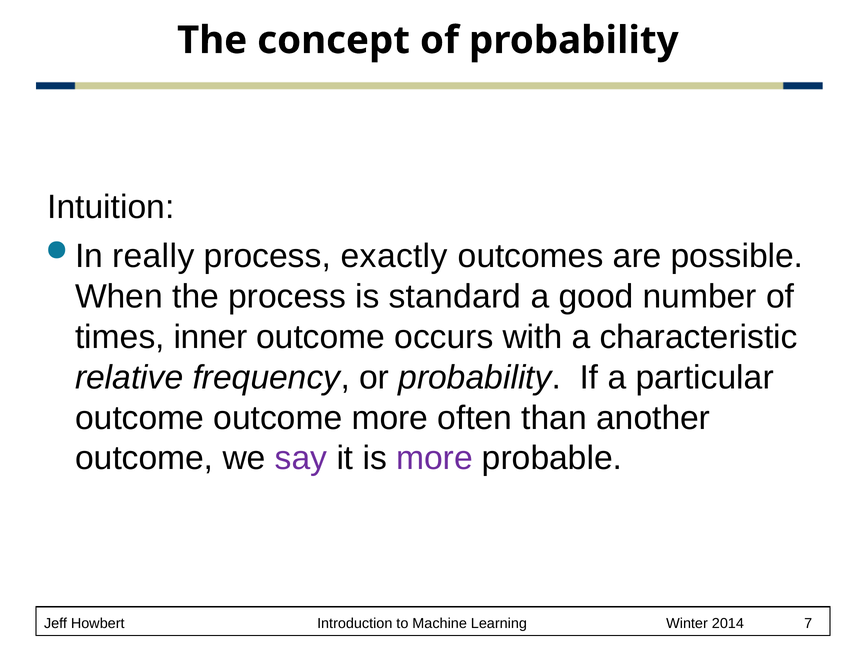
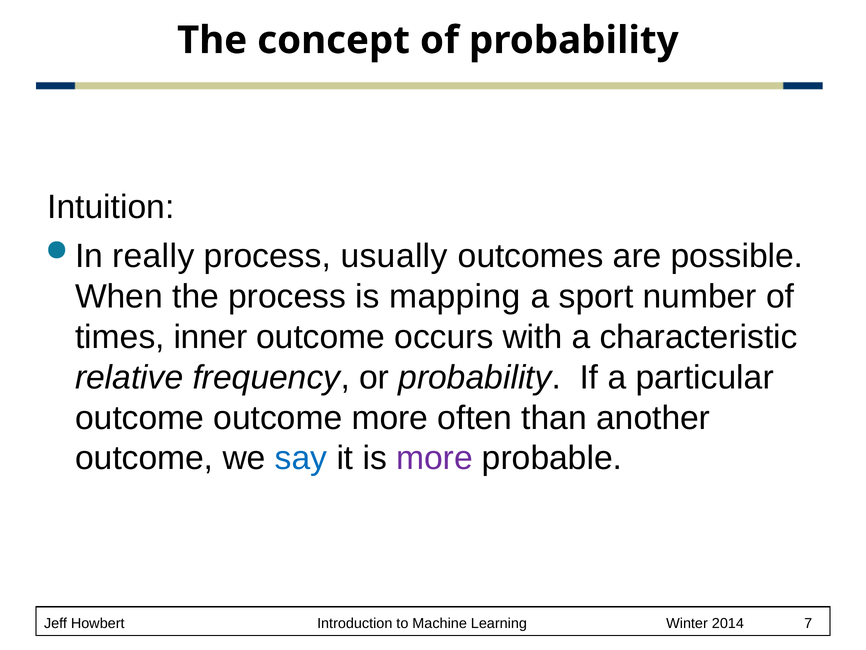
exactly: exactly -> usually
standard: standard -> mapping
good: good -> sport
say colour: purple -> blue
